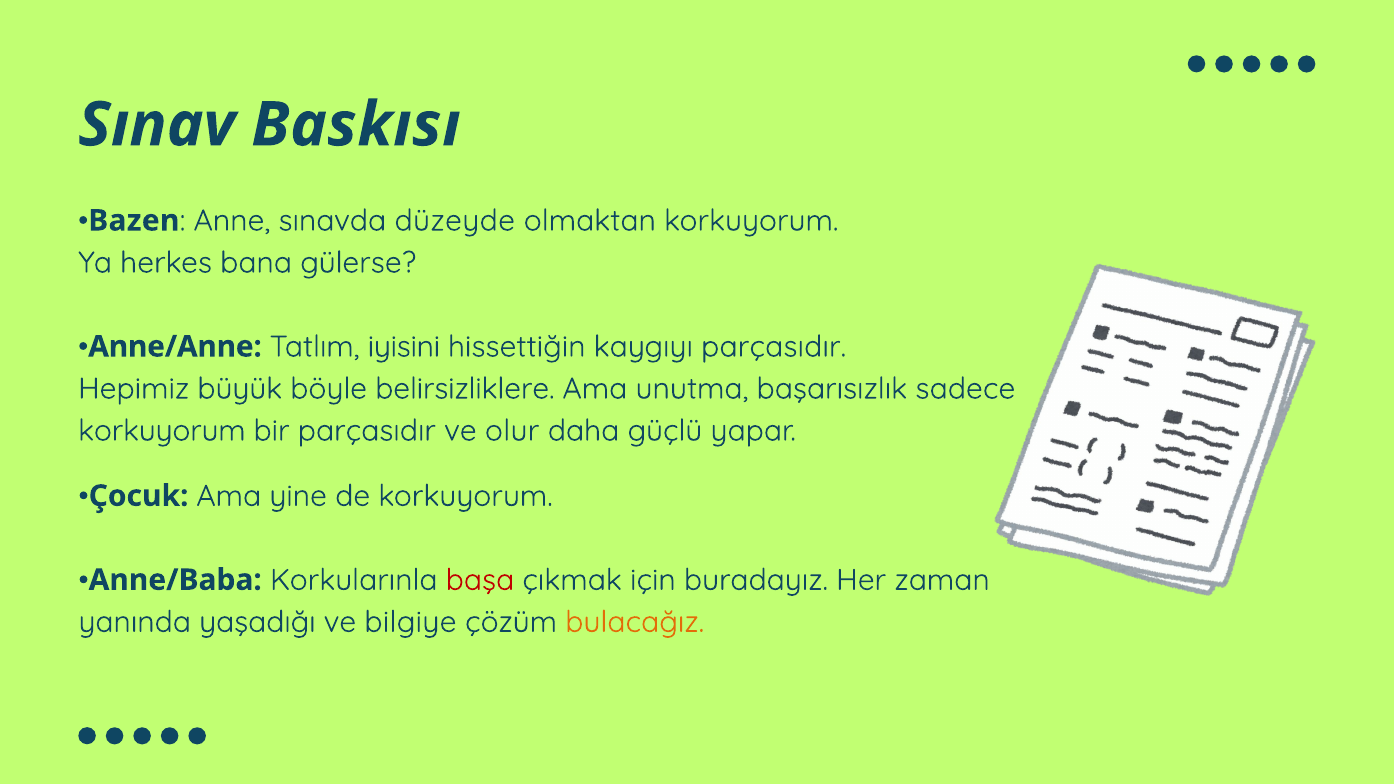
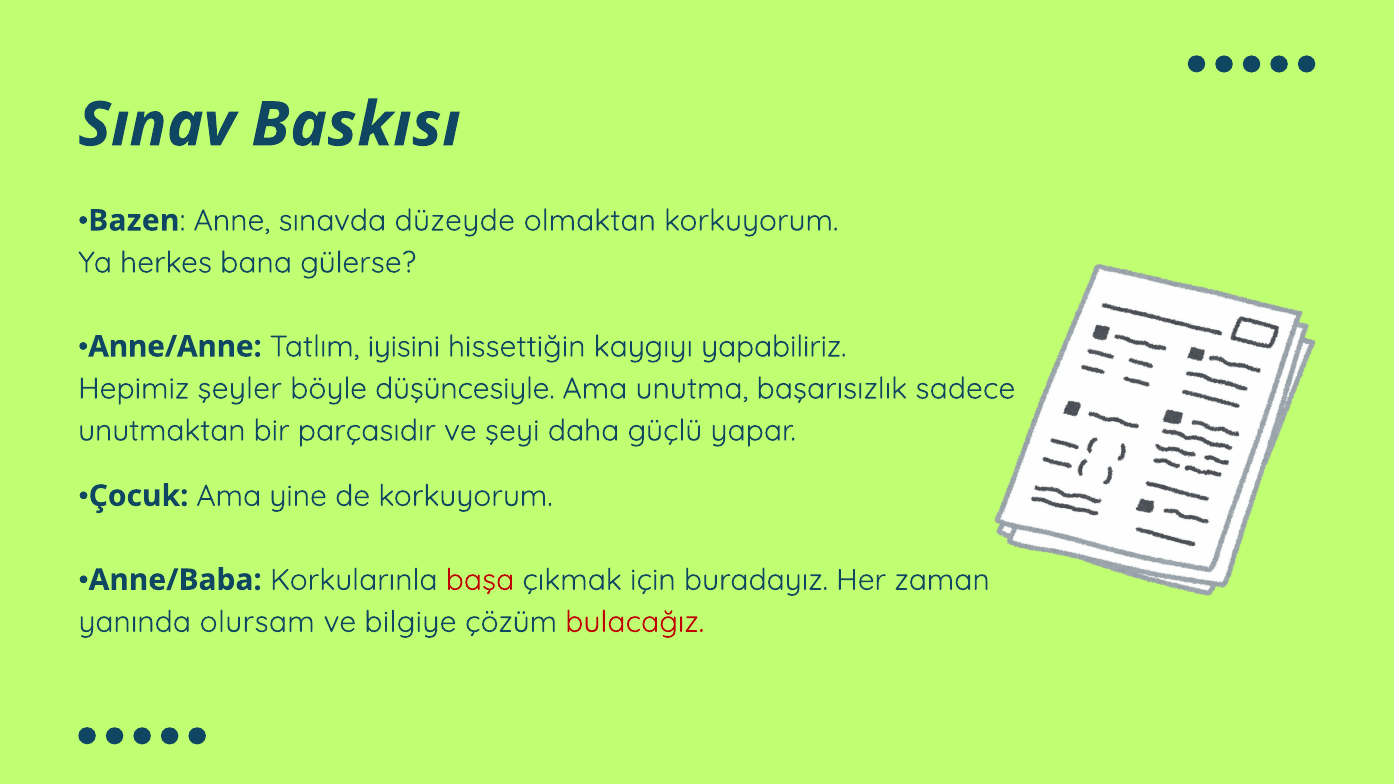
kaygıyı parçasıdır: parçasıdır -> yapabiliriz
büyük: büyük -> şeyler
belirsizliklere: belirsizliklere -> düşüncesiyle
korkuyorum at (162, 431): korkuyorum -> unutmaktan
olur: olur -> şeyi
yaşadığı: yaşadığı -> olursam
bulacağız colour: orange -> red
